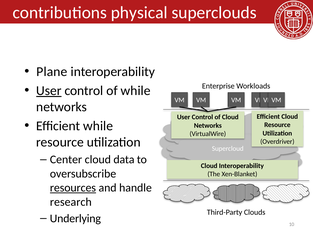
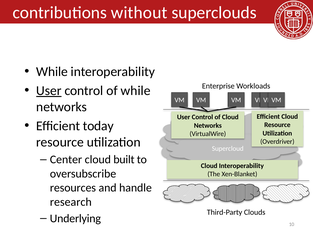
physical: physical -> without
Plane at (52, 72): Plane -> While
Efficient while: while -> today
data: data -> built
resources underline: present -> none
